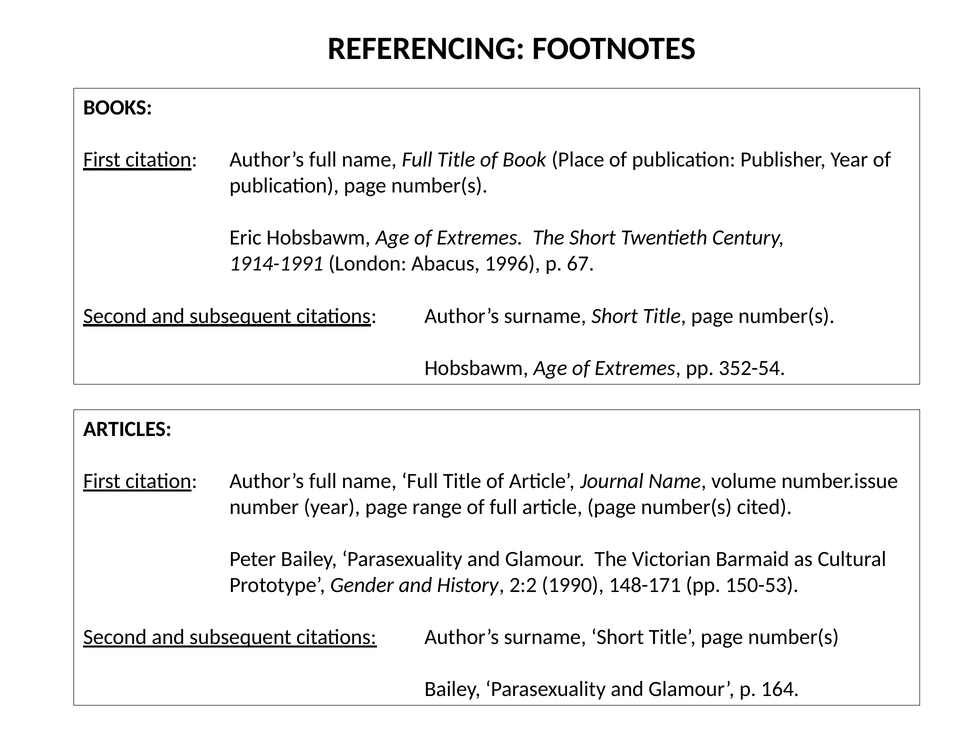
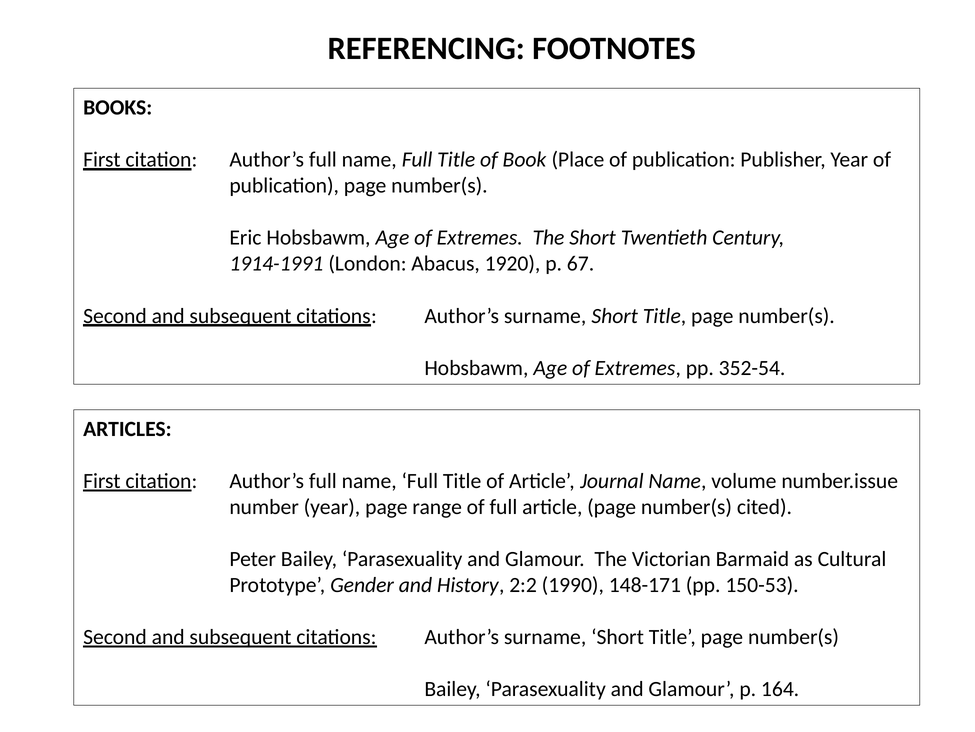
1996: 1996 -> 1920
